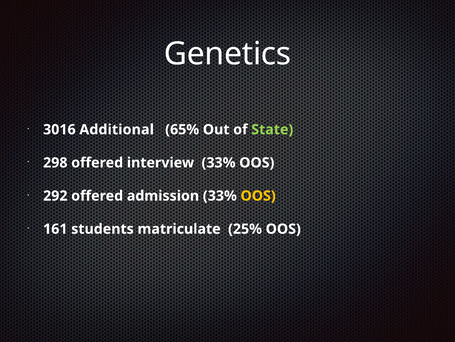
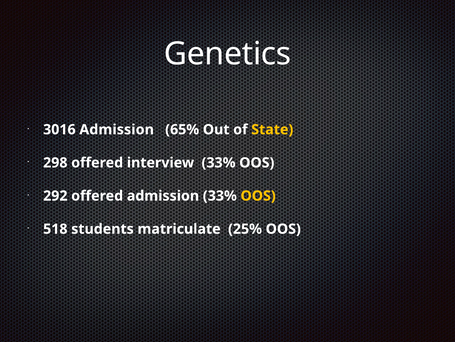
3016 Additional: Additional -> Admission
State colour: light green -> yellow
161: 161 -> 518
